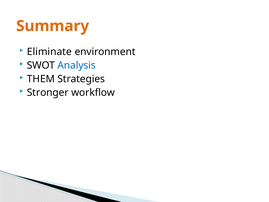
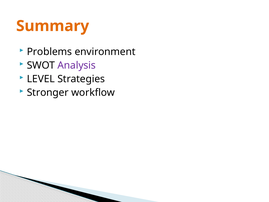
Eliminate: Eliminate -> Problems
Analysis colour: blue -> purple
THEM: THEM -> LEVEL
